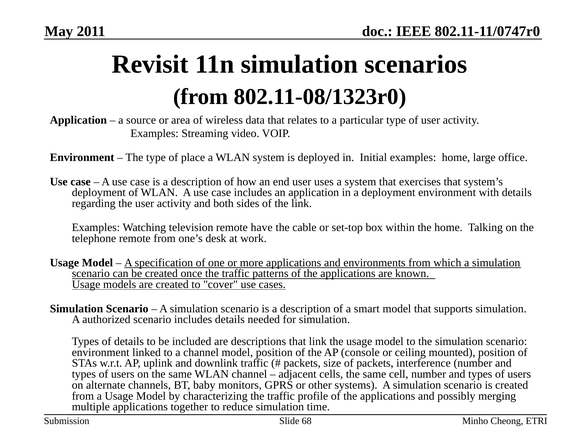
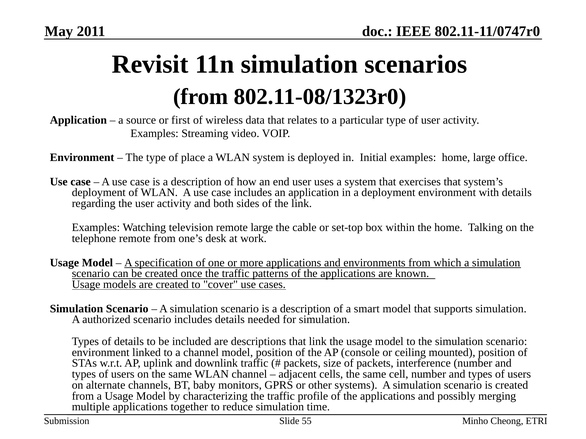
area: area -> first
remote have: have -> large
68: 68 -> 55
